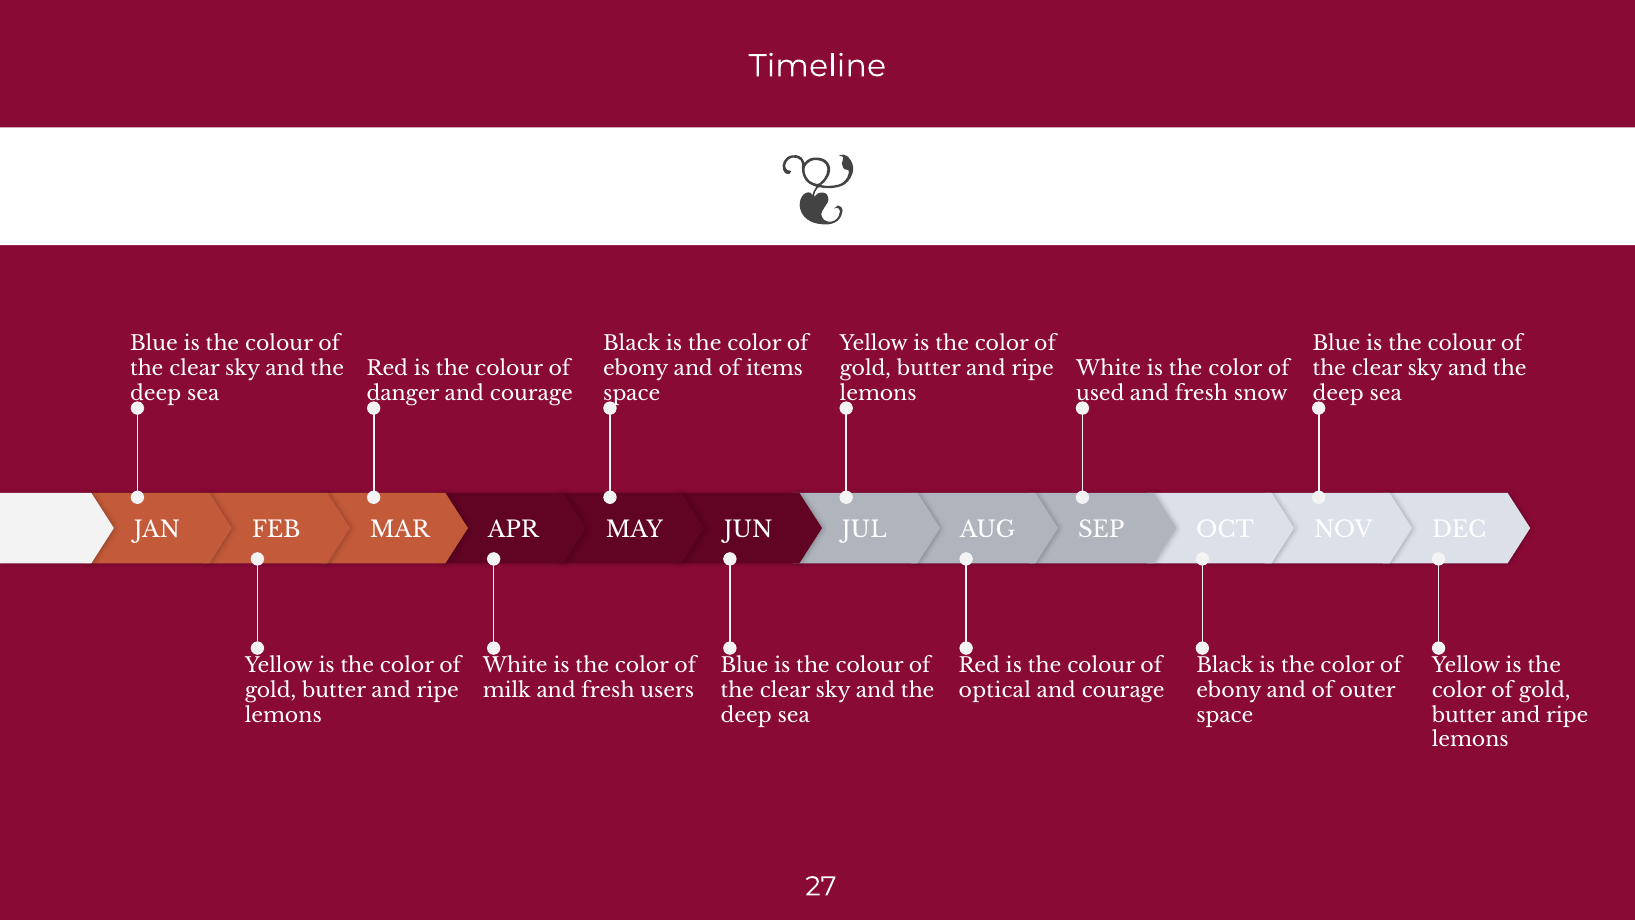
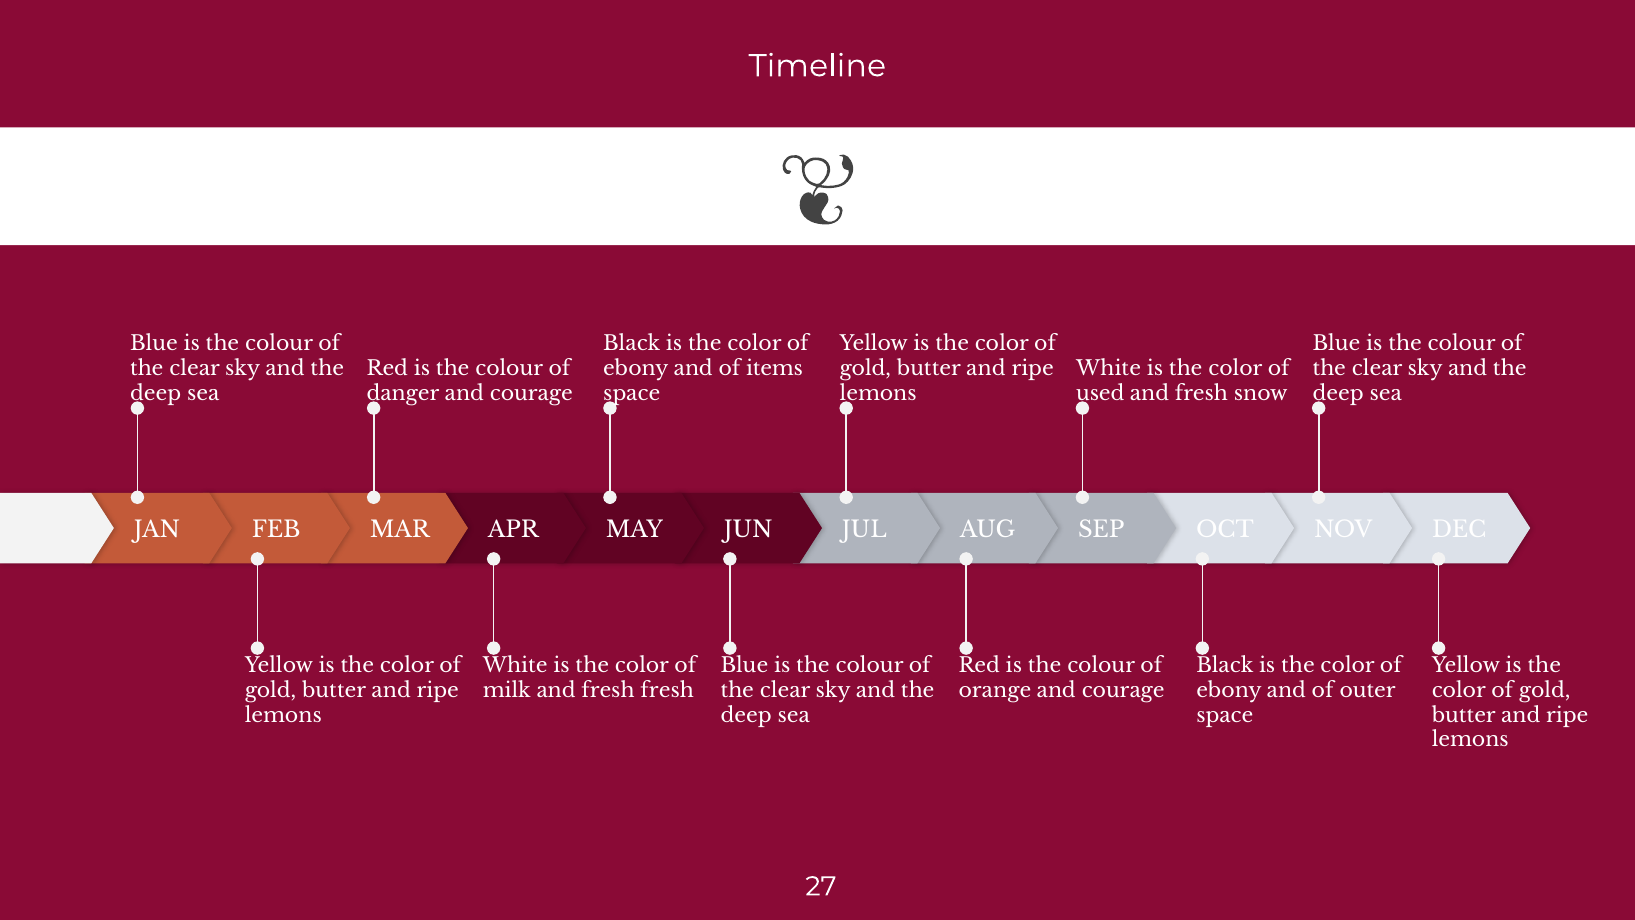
fresh users: users -> fresh
optical: optical -> orange
